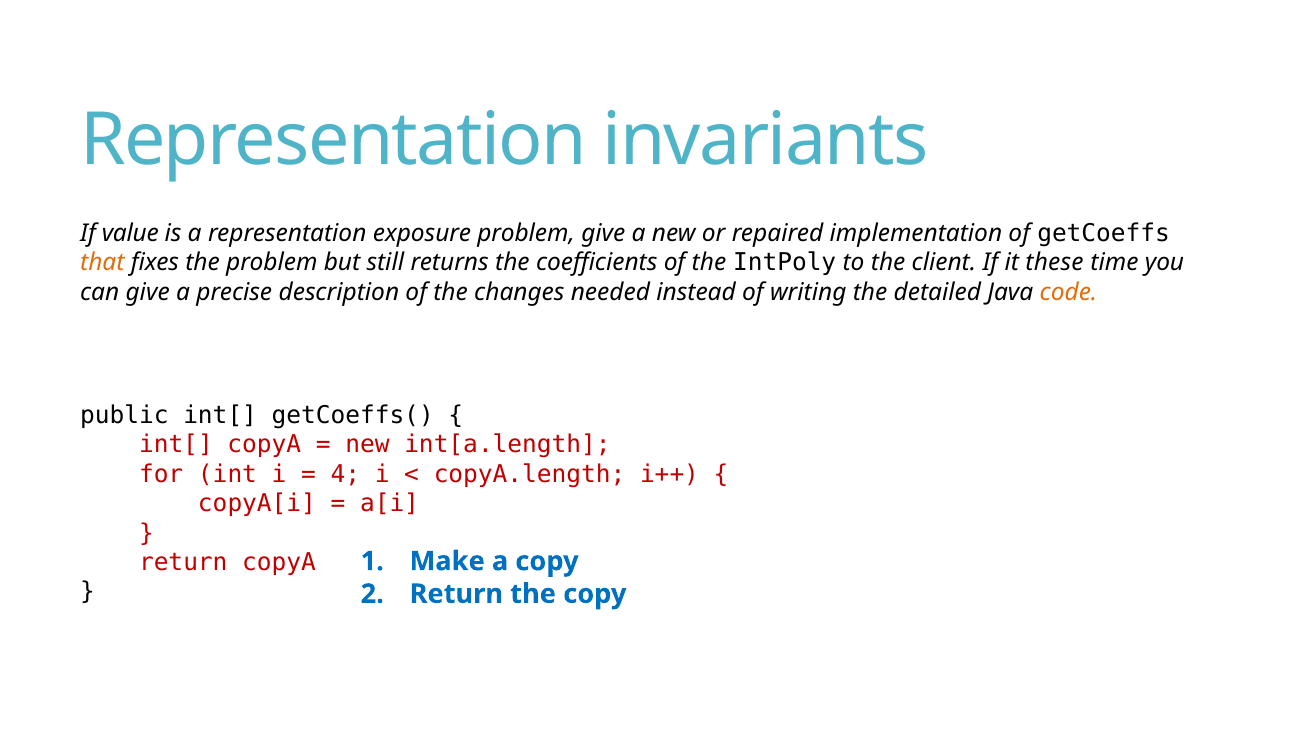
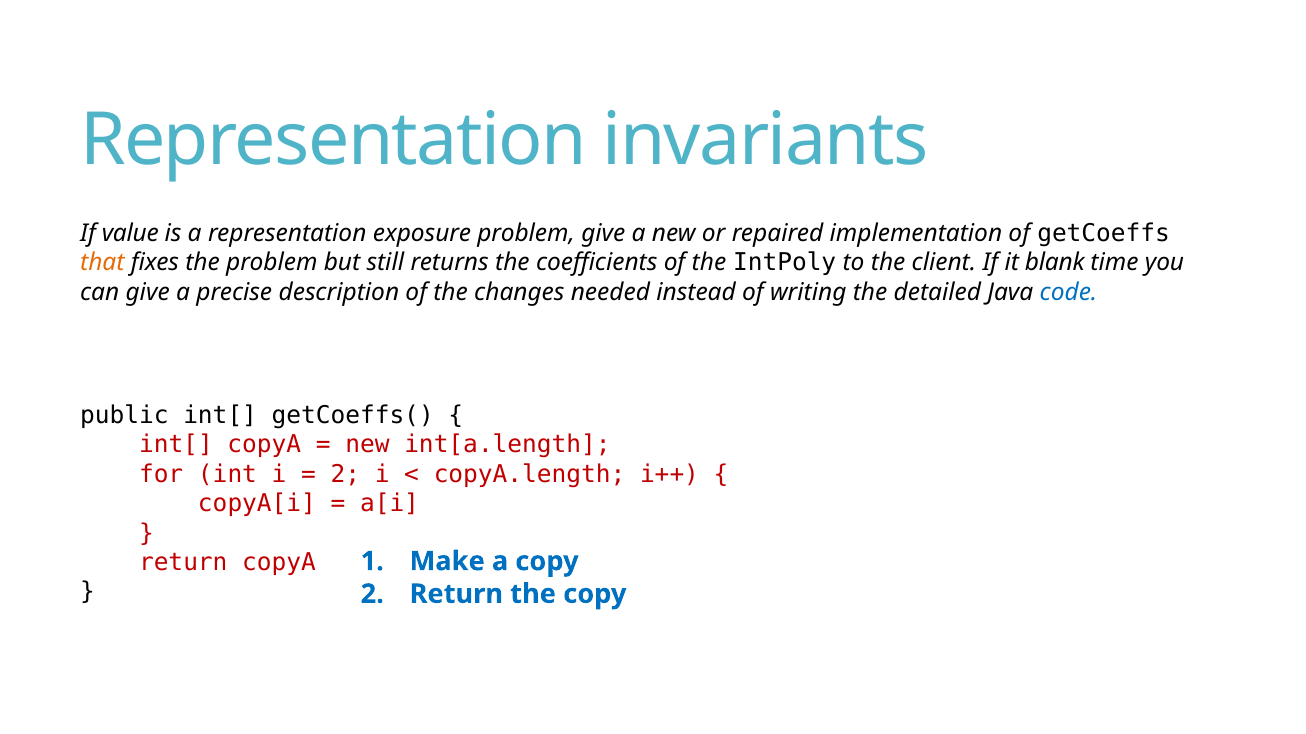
these: these -> blank
code colour: orange -> blue
4 at (345, 475): 4 -> 2
